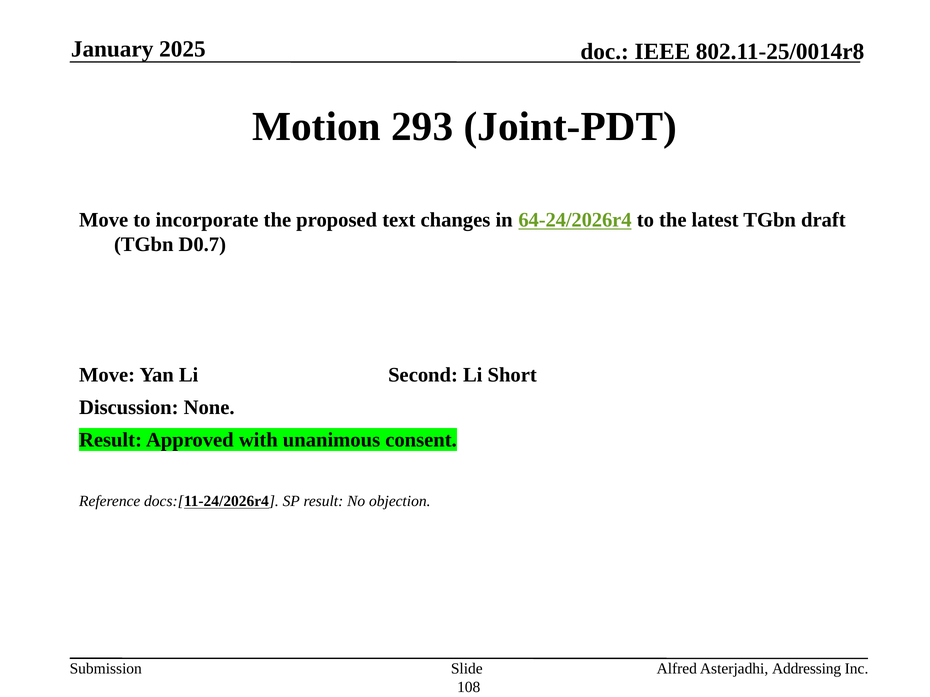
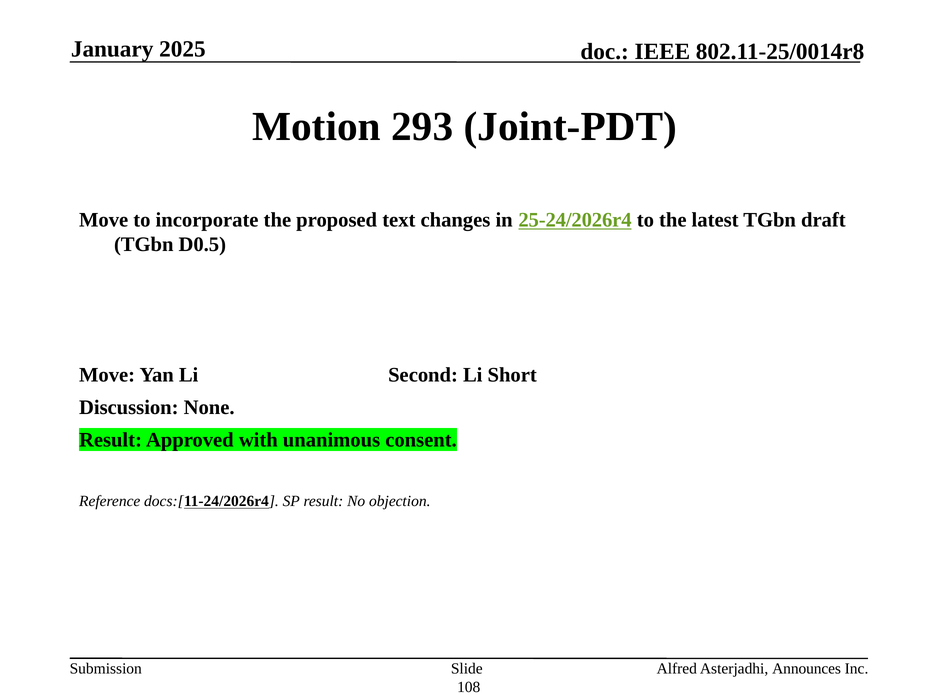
64-24/2026r4: 64-24/2026r4 -> 25-24/2026r4
D0.7: D0.7 -> D0.5
Addressing: Addressing -> Announces
